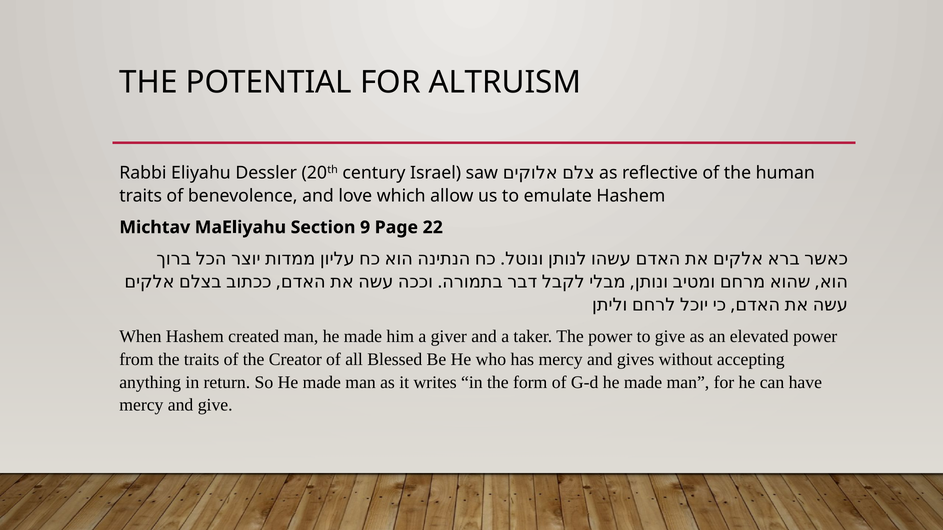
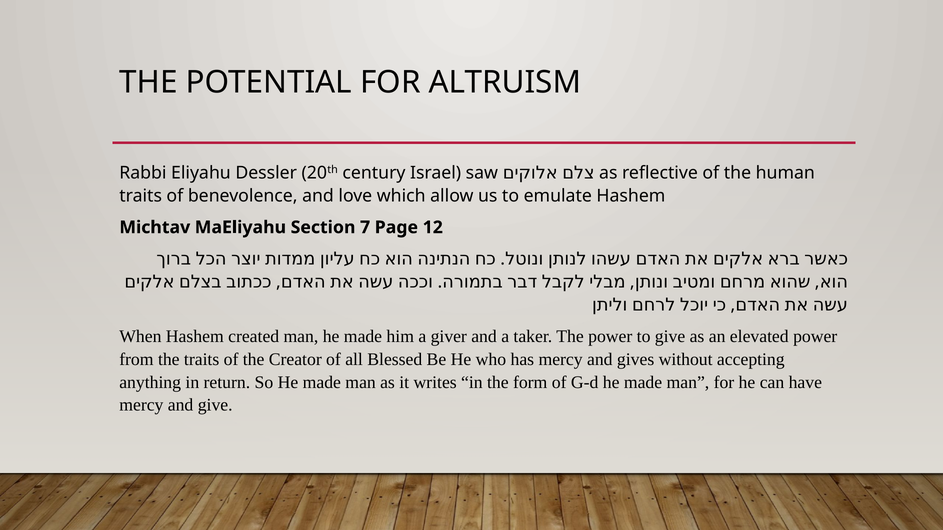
9: 9 -> 7
22: 22 -> 12
